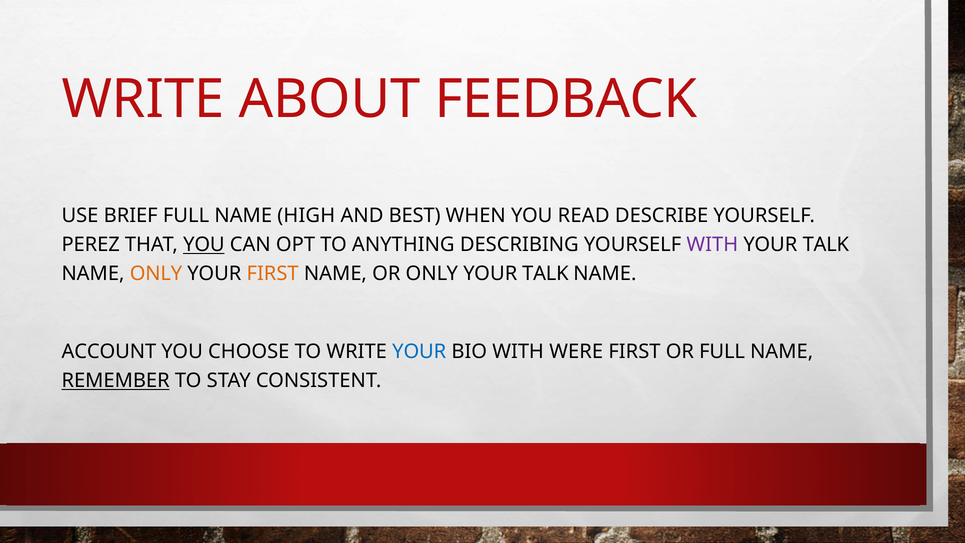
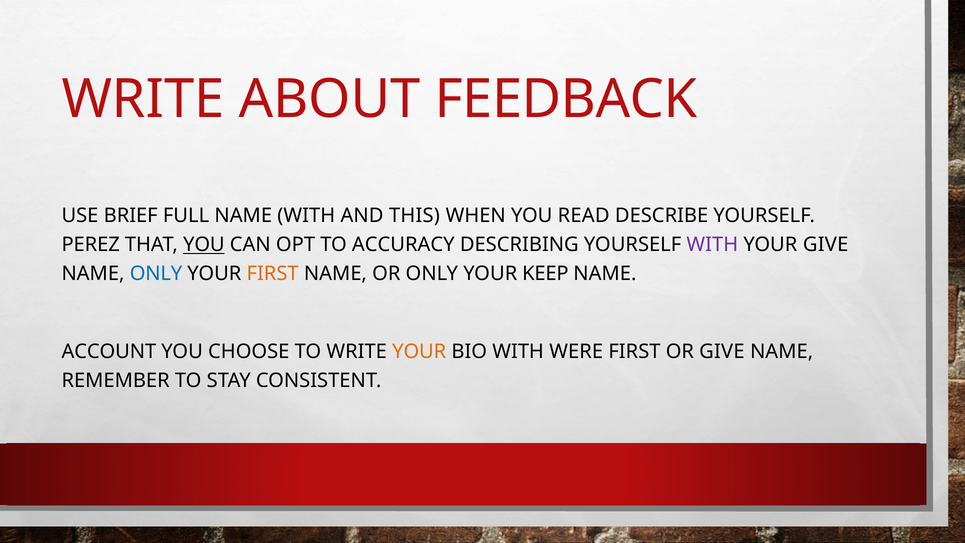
NAME HIGH: HIGH -> WITH
BEST: BEST -> THIS
ANYTHING: ANYTHING -> ACCURACY
TALK at (826, 245): TALK -> GIVE
ONLY at (156, 274) colour: orange -> blue
ONLY YOUR TALK: TALK -> KEEP
YOUR at (419, 352) colour: blue -> orange
OR FULL: FULL -> GIVE
REMEMBER underline: present -> none
